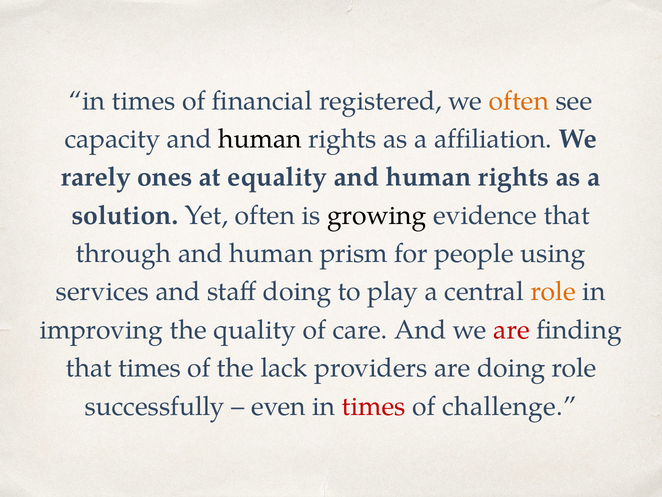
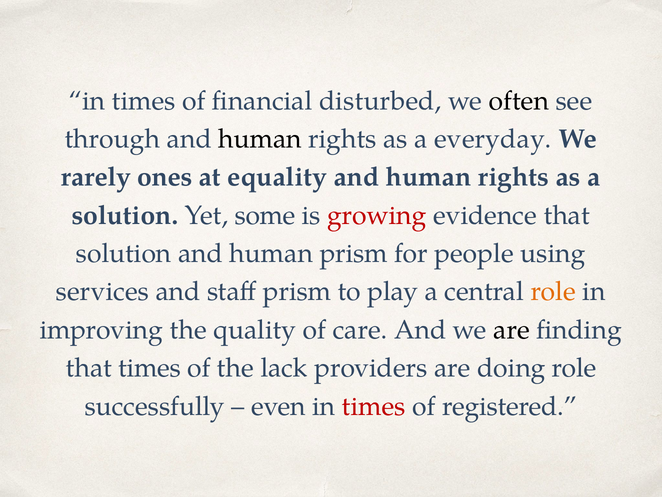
registered: registered -> disturbed
often at (519, 101) colour: orange -> black
capacity: capacity -> through
affiliation: affiliation -> everyday
Yet often: often -> some
growing colour: black -> red
through at (124, 253): through -> solution
staff doing: doing -> prism
are at (512, 330) colour: red -> black
challenge: challenge -> registered
